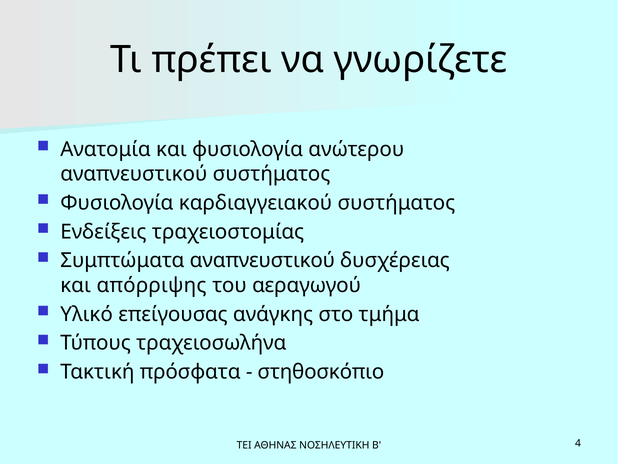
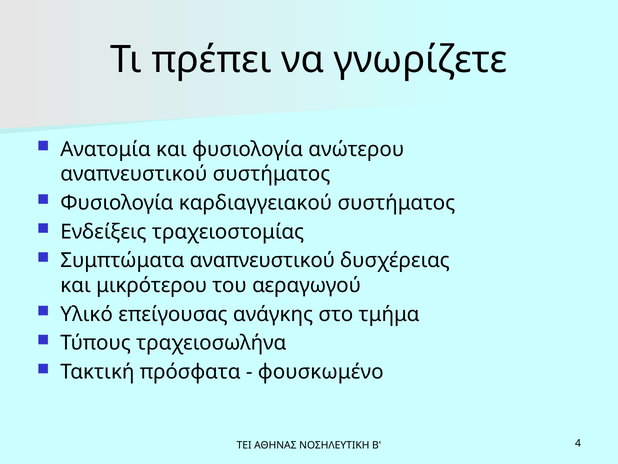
απόρριψης: απόρριψης -> μικρότερου
στηθοσκόπιο: στηθοσκόπιο -> φουσκωμένο
